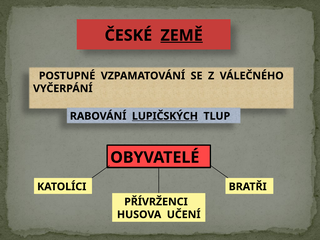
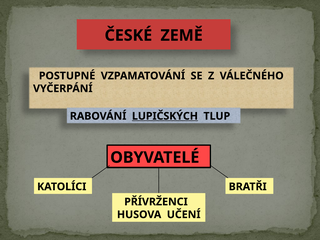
ZEMĚ underline: present -> none
